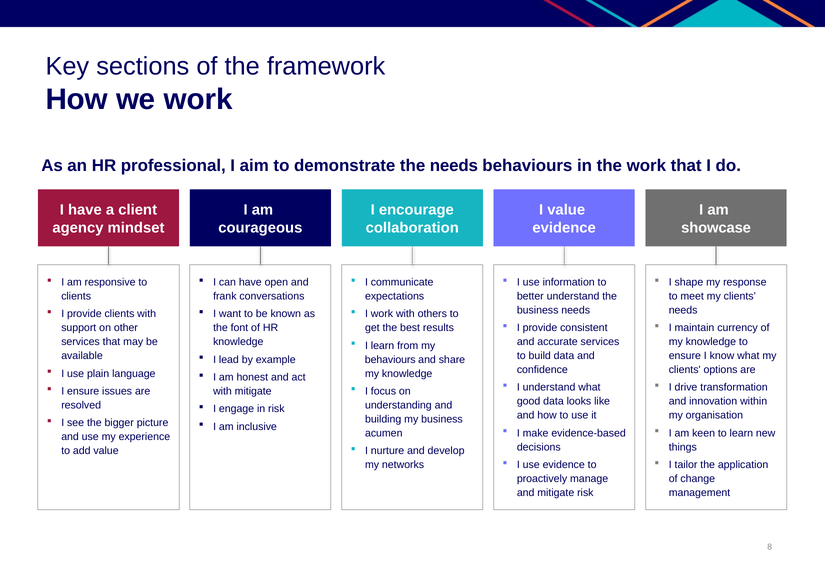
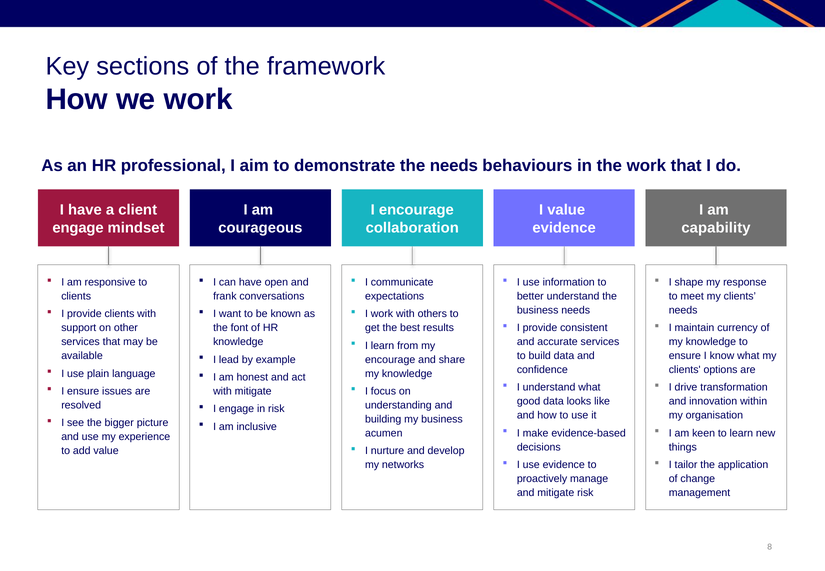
agency at (78, 228): agency -> engage
showcase: showcase -> capability
behaviours at (390, 360): behaviours -> encourage
